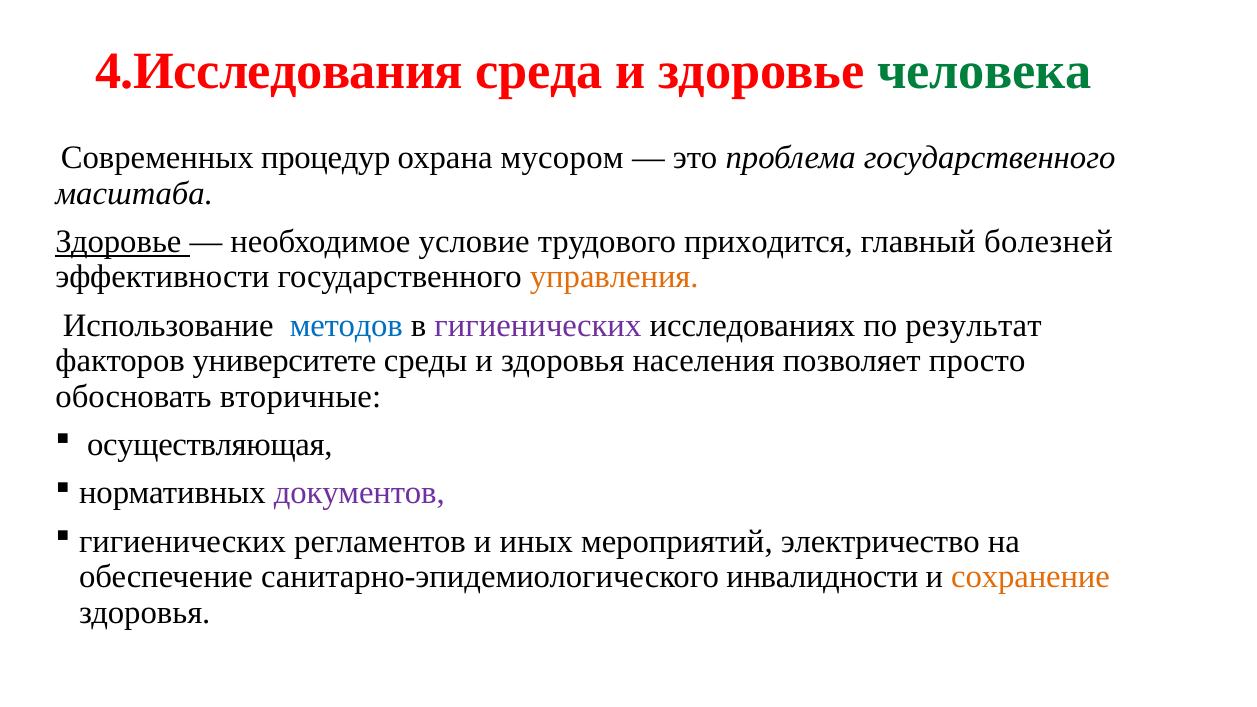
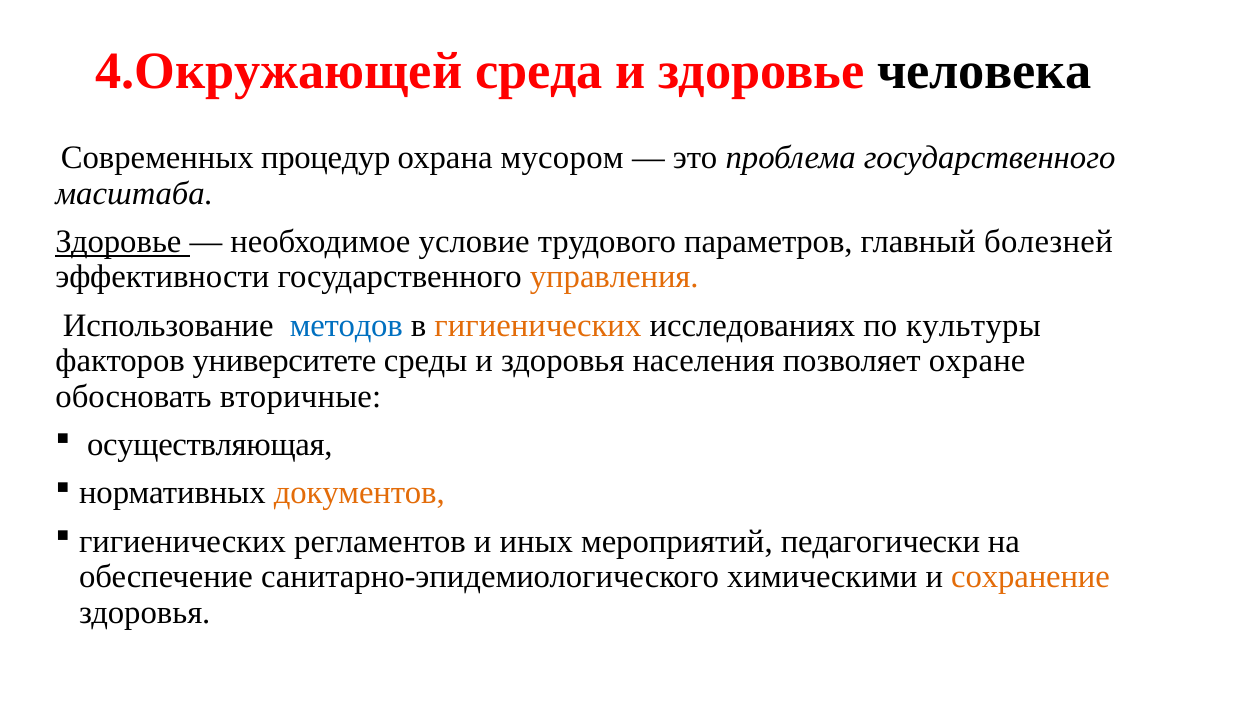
4.Исследования: 4.Исследования -> 4.Окружающей
человека colour: green -> black
приходится: приходится -> параметров
гигиенических at (538, 326) colour: purple -> orange
результат: результат -> культуры
просто: просто -> охране
документов colour: purple -> orange
электричество: электричество -> педагогически
инвалидности: инвалидности -> химическими
